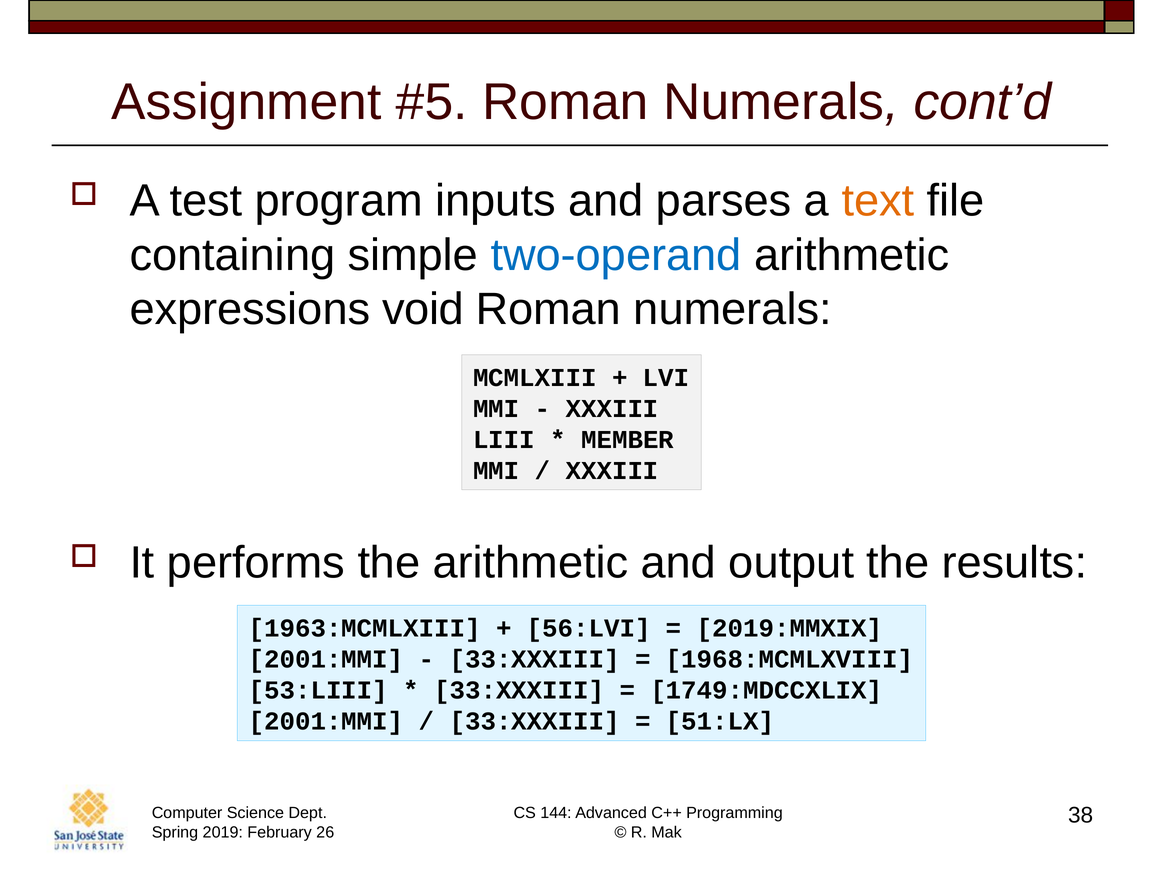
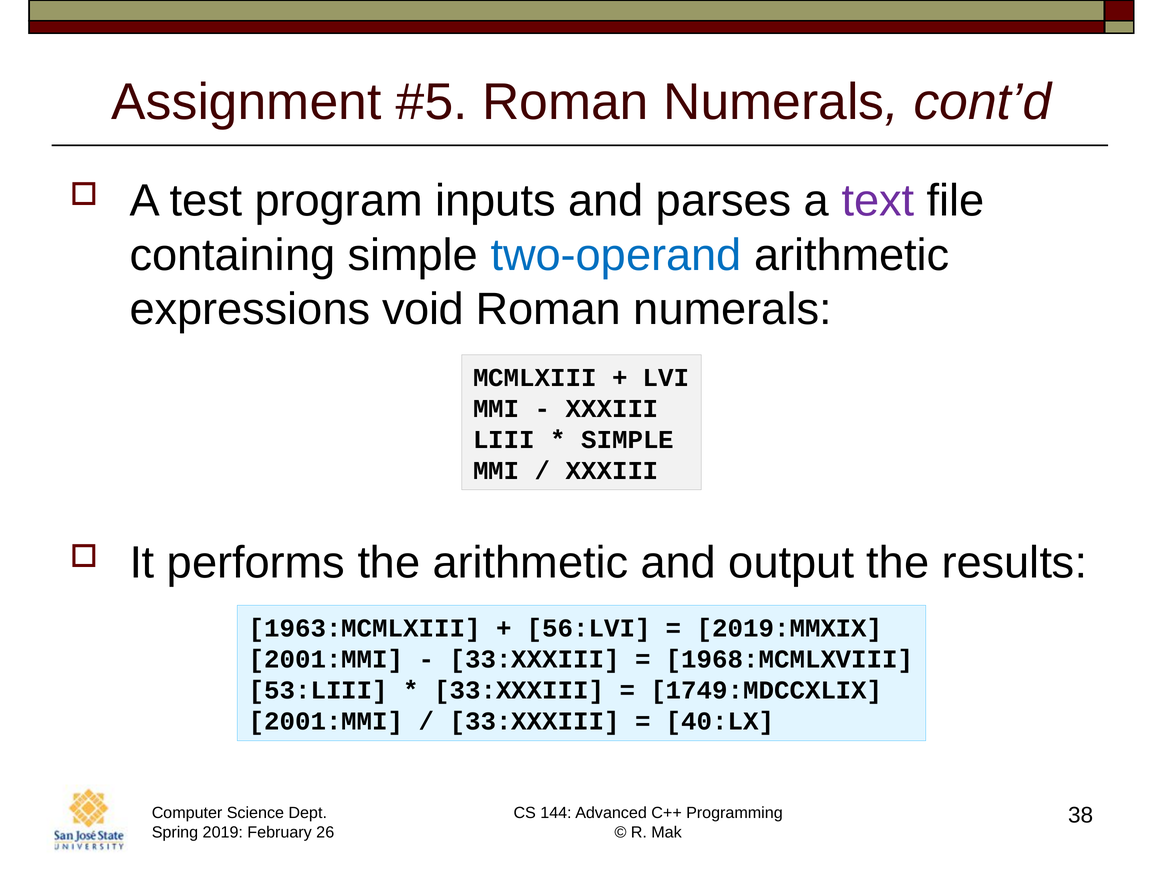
text colour: orange -> purple
MEMBER at (628, 440): MEMBER -> SIMPLE
51:LX: 51:LX -> 40:LX
